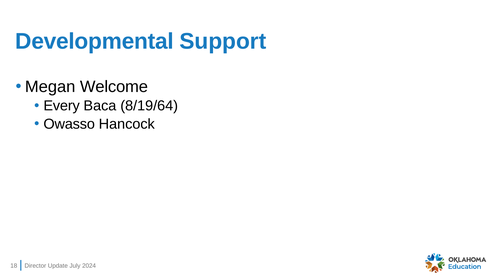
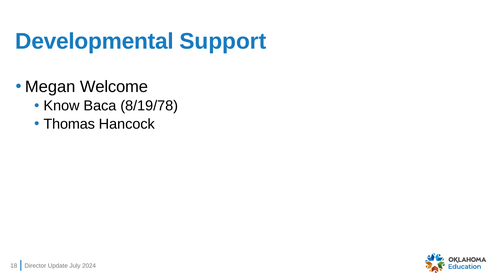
Every: Every -> Know
8/19/64: 8/19/64 -> 8/19/78
Owasso: Owasso -> Thomas
